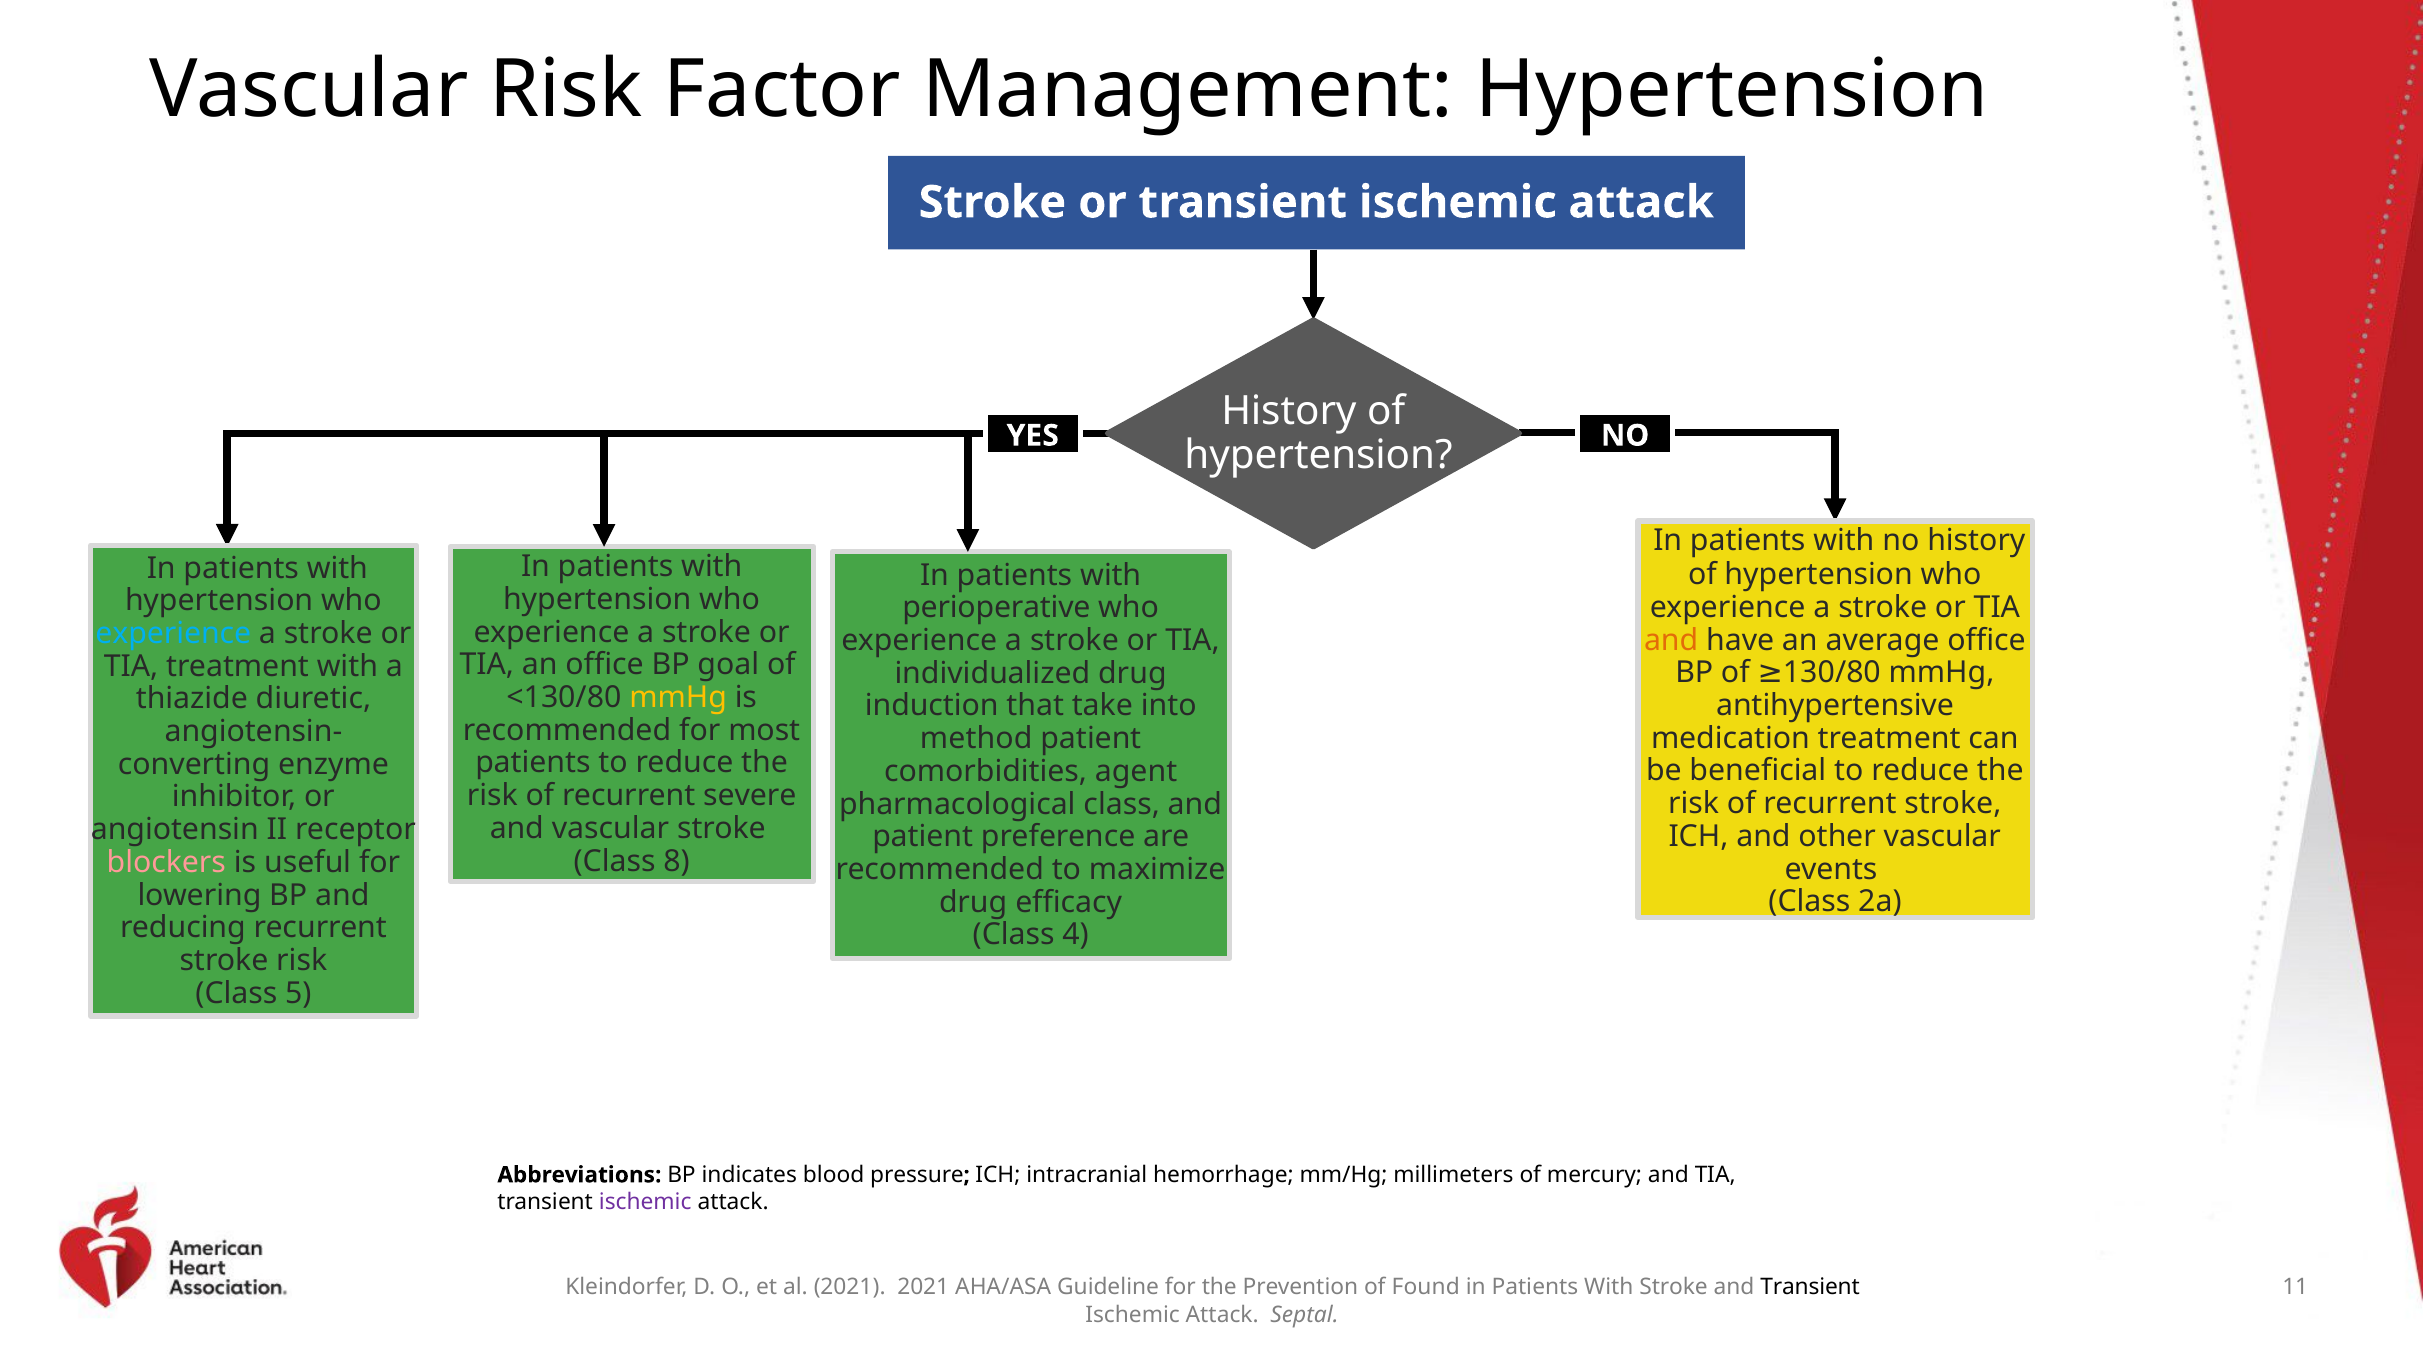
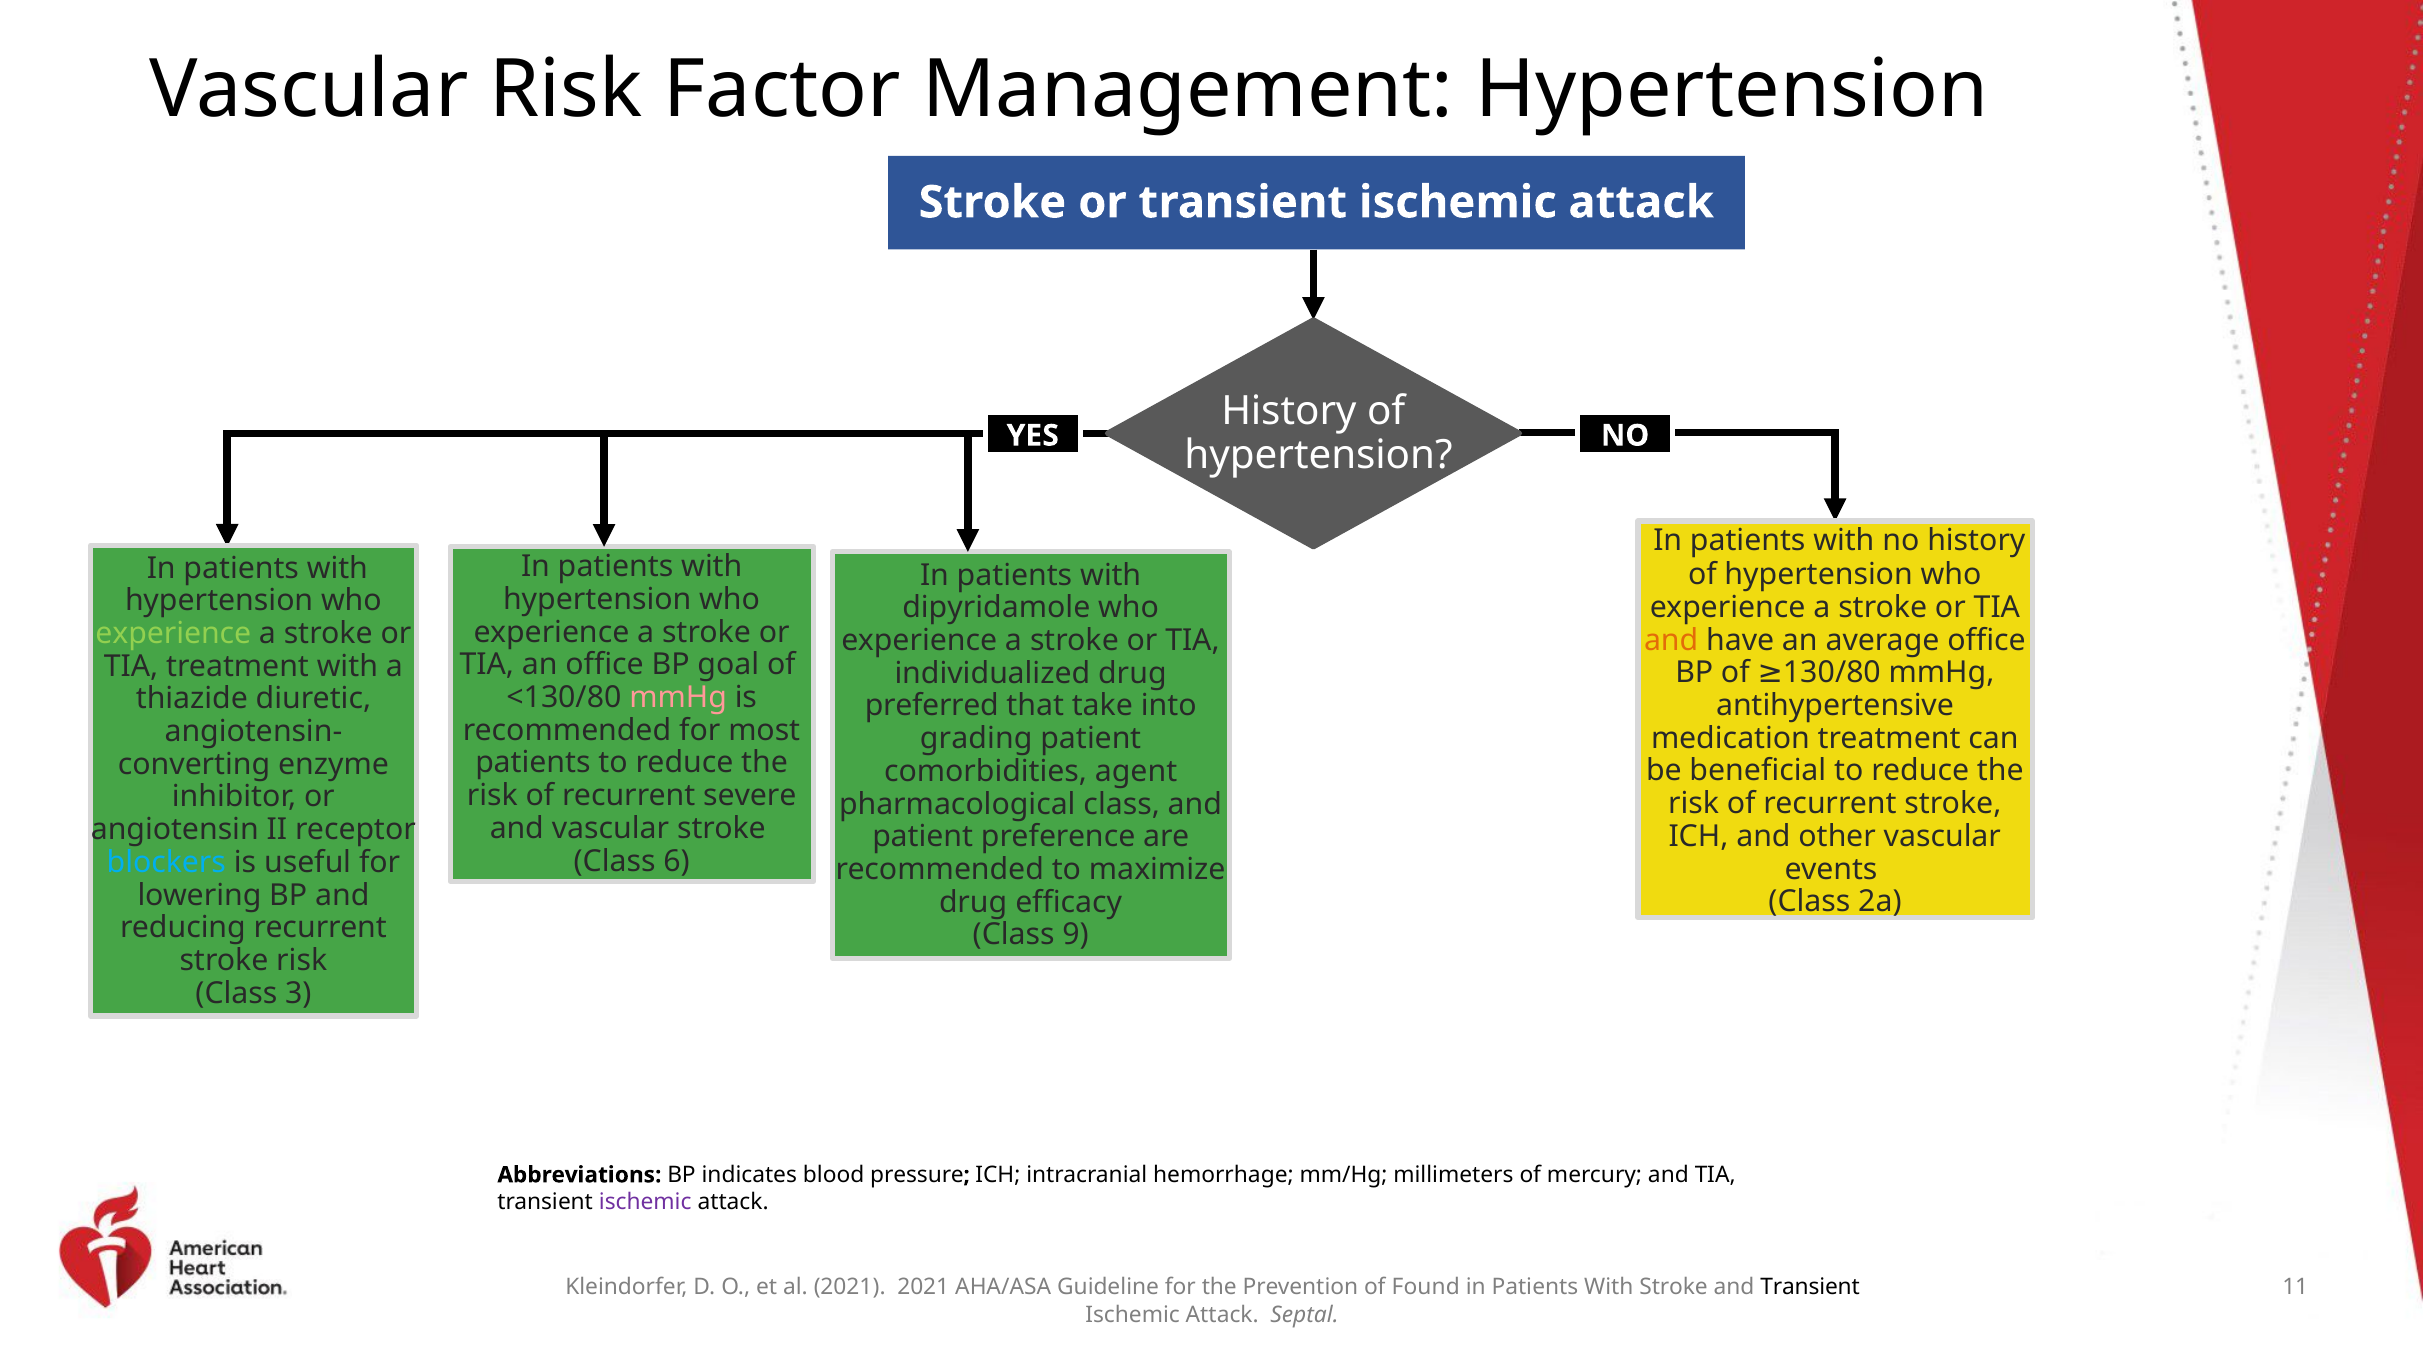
perioperative: perioperative -> dipyridamole
experience at (173, 634) colour: light blue -> light green
mmHg at (678, 698) colour: yellow -> pink
induction: induction -> preferred
method: method -> grading
8: 8 -> 6
blockers colour: pink -> light blue
4: 4 -> 9
5: 5 -> 3
